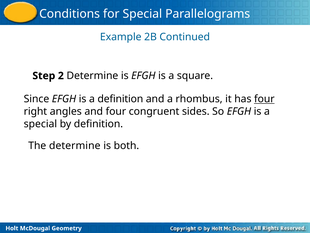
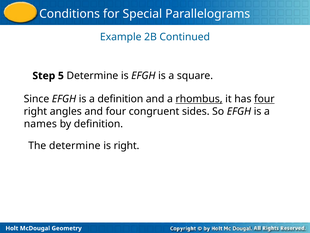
2: 2 -> 5
rhombus underline: none -> present
special at (40, 124): special -> names
is both: both -> right
